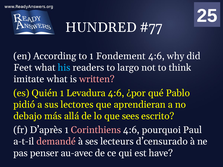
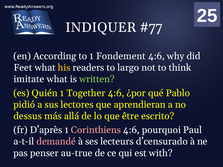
HUNDRED: HUNDRED -> INDIQUER
his colour: light blue -> yellow
written colour: pink -> light green
Levadura: Levadura -> Together
debajo: debajo -> dessus
sees: sees -> être
au-avec: au-avec -> au-true
have: have -> with
